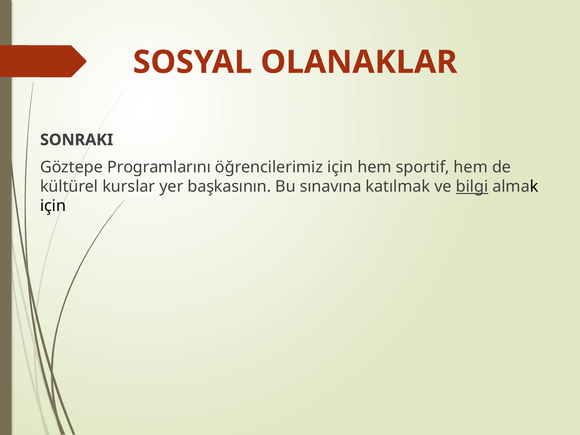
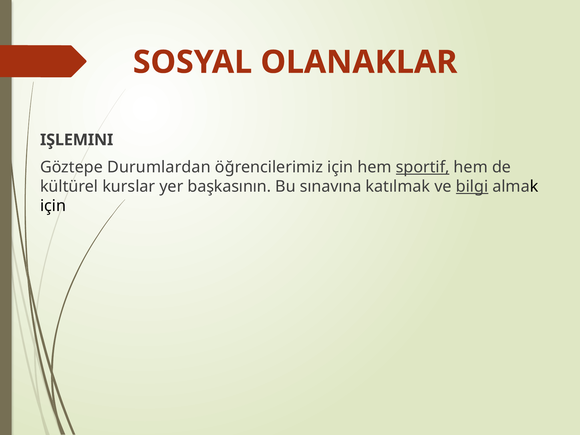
SONRAKI: SONRAKI -> IŞLEMINI
Programlarını: Programlarını -> Durumlardan
sportif underline: none -> present
